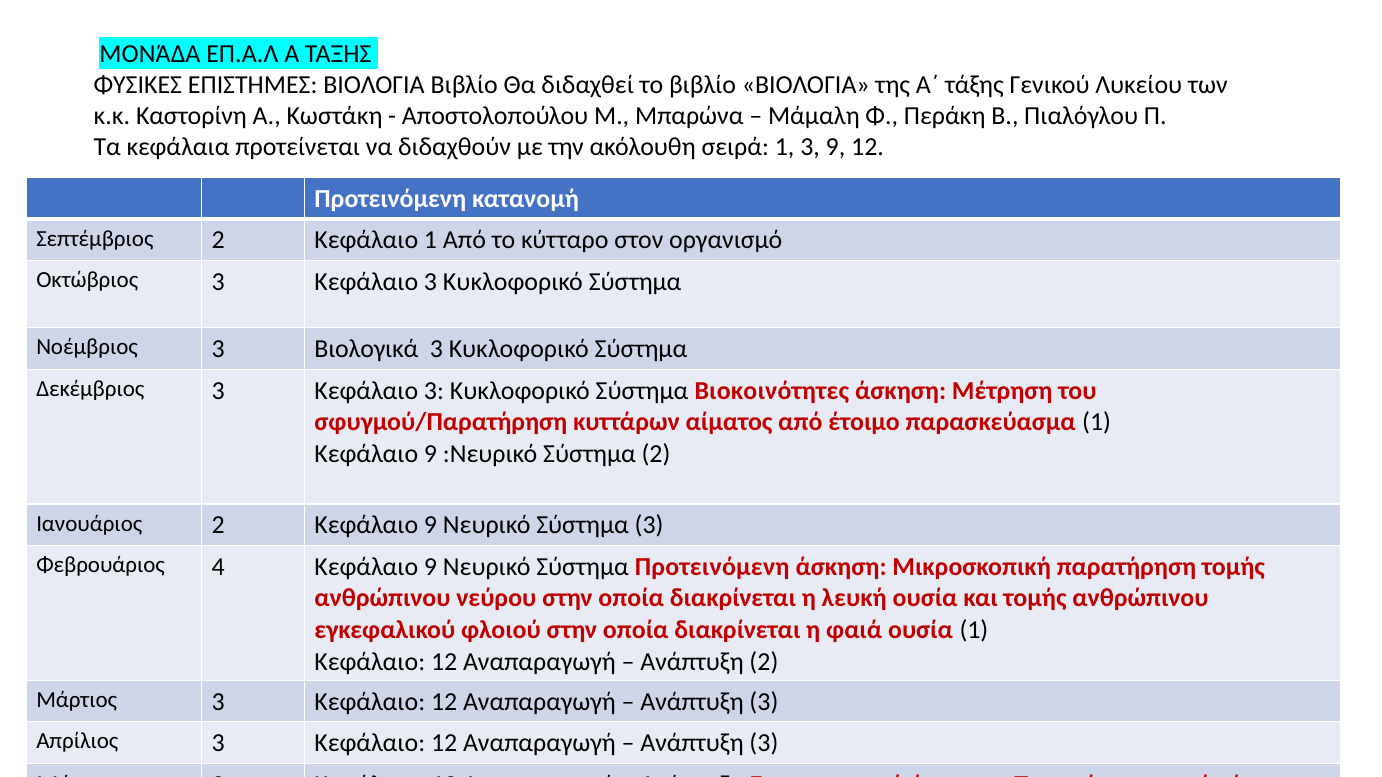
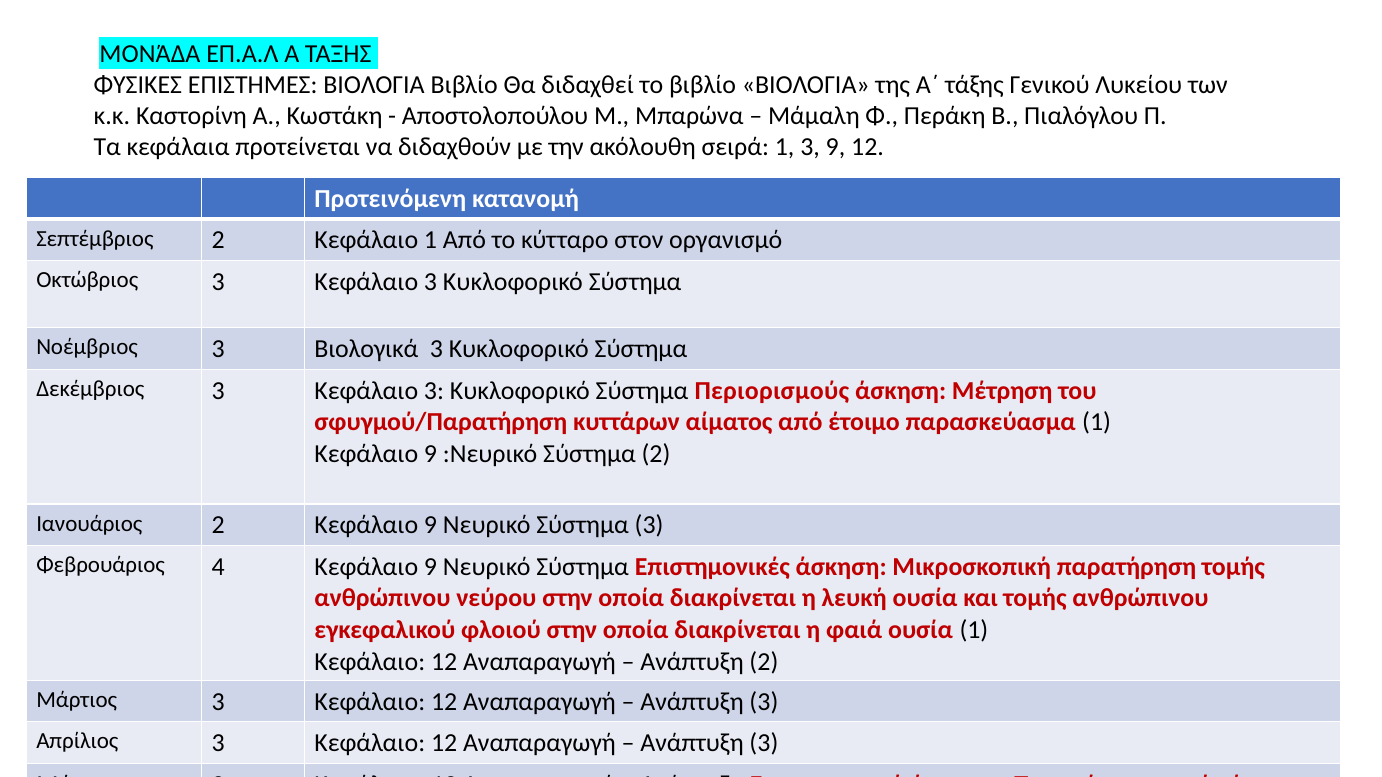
Βιοκοινότητες: Βιοκοινότητες -> Περιορισμούς
Σύστημα Προτεινόμενη: Προτεινόμενη -> Επιστημονικές
